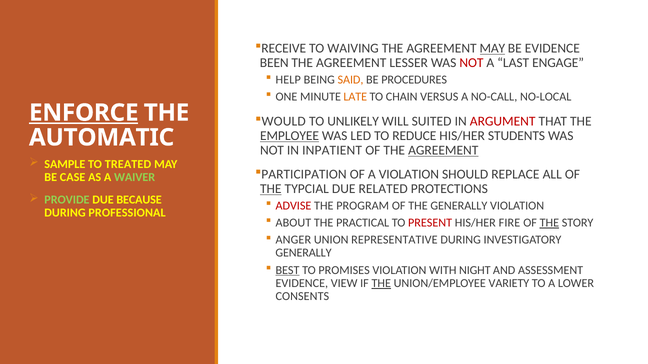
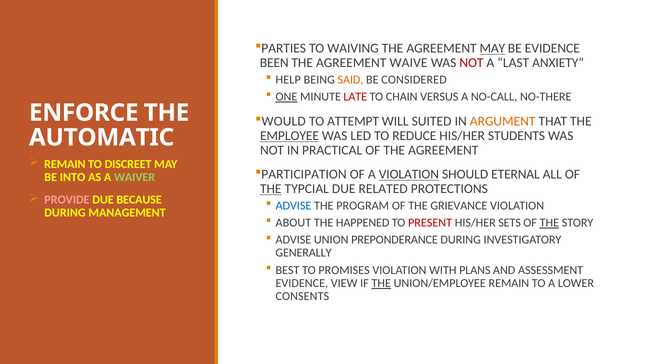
RECEIVE: RECEIVE -> PARTIES
LESSER: LESSER -> WAIVE
ENGAGE: ENGAGE -> ANXIETY
PROCEDURES: PROCEDURES -> CONSIDERED
ONE underline: none -> present
LATE colour: orange -> red
NO-LOCAL: NO-LOCAL -> NO-THERE
ENFORCE underline: present -> none
UNLIKELY: UNLIKELY -> ATTEMPT
ARGUMENT colour: red -> orange
INPATIENT: INPATIENT -> PRACTICAL
AGREEMENT at (443, 151) underline: present -> none
SAMPLE at (65, 164): SAMPLE -> REMAIN
TREATED: TREATED -> DISCREET
VIOLATION at (409, 175) underline: none -> present
REPLACE: REPLACE -> ETERNAL
CASE: CASE -> INTO
PROVIDE colour: light green -> pink
ADVISE at (293, 206) colour: red -> blue
THE GENERALLY: GENERALLY -> GRIEVANCE
PROFESSIONAL: PROFESSIONAL -> MANAGEMENT
PRACTICAL: PRACTICAL -> HAPPENED
FIRE: FIRE -> SETS
ANGER at (293, 240): ANGER -> ADVISE
REPRESENTATIVE: REPRESENTATIVE -> PREPONDERANCE
BEST underline: present -> none
NIGHT: NIGHT -> PLANS
UNION/EMPLOYEE VARIETY: VARIETY -> REMAIN
